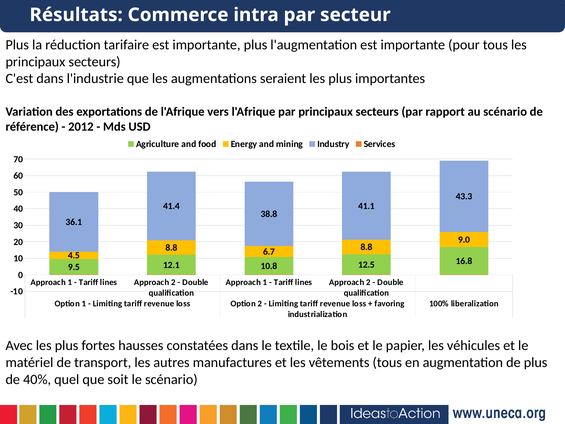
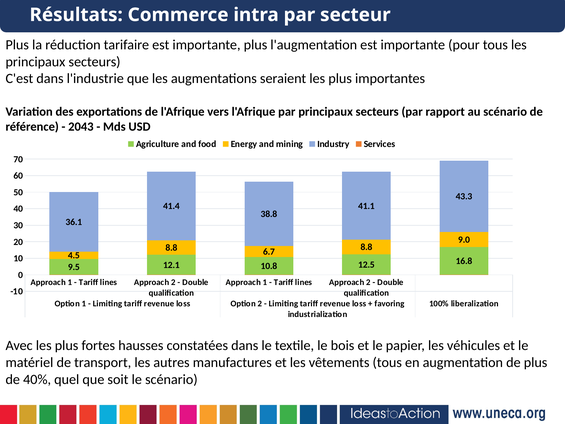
2012: 2012 -> 2043
